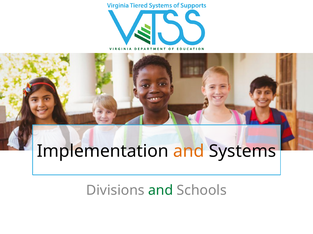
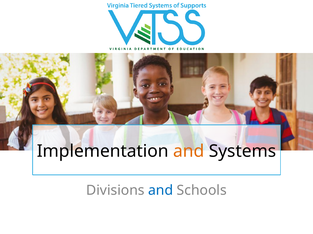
and at (161, 191) colour: green -> blue
